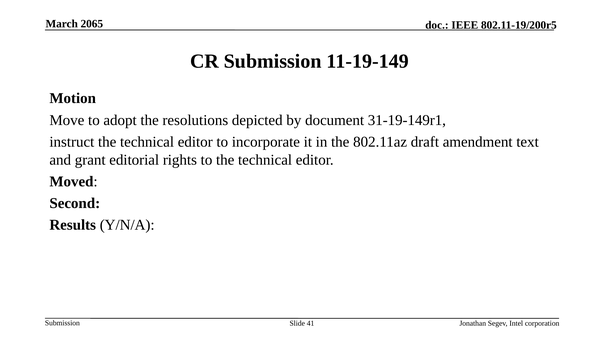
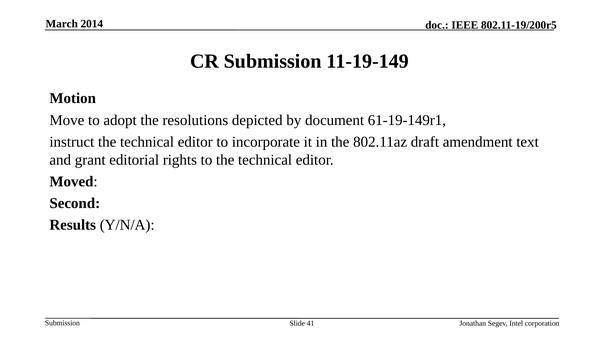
2065: 2065 -> 2014
31-19-149r1: 31-19-149r1 -> 61-19-149r1
